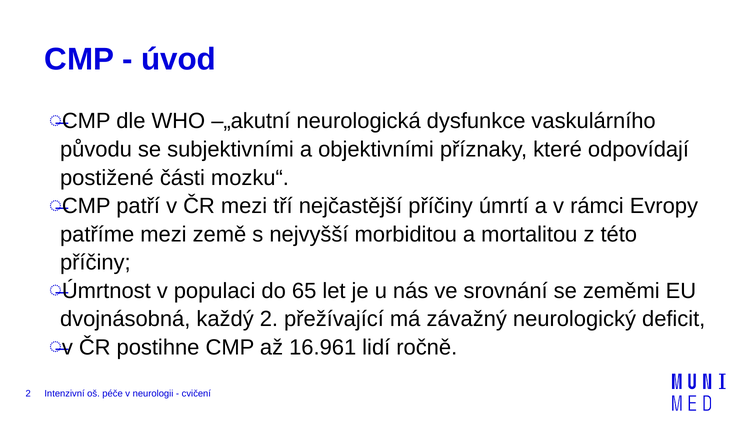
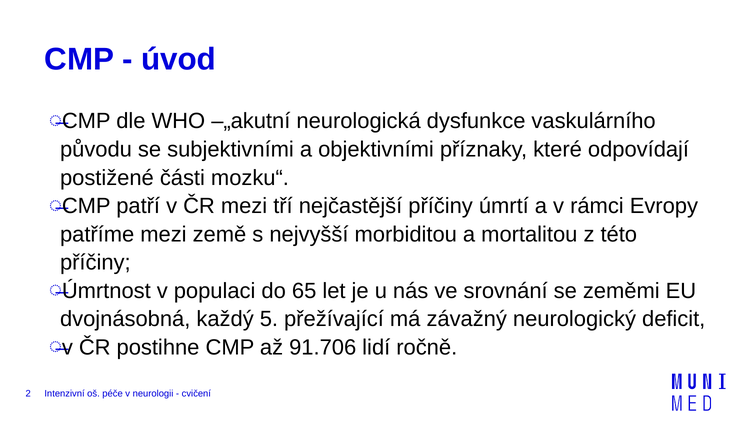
každý 2: 2 -> 5
16.961: 16.961 -> 91.706
